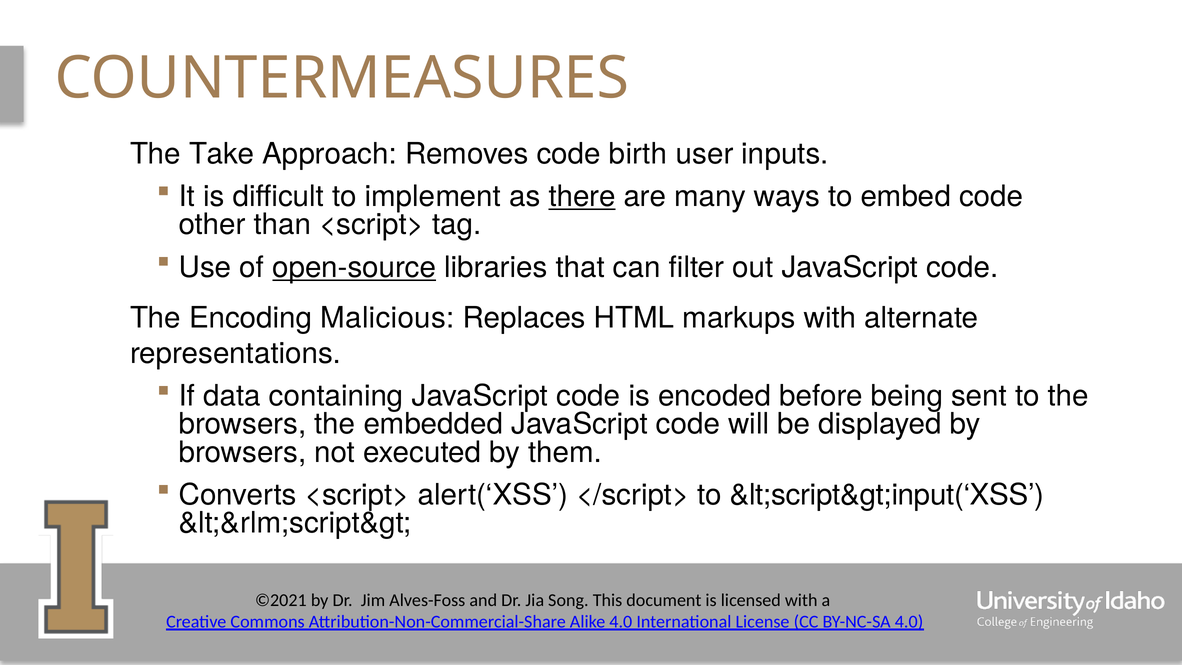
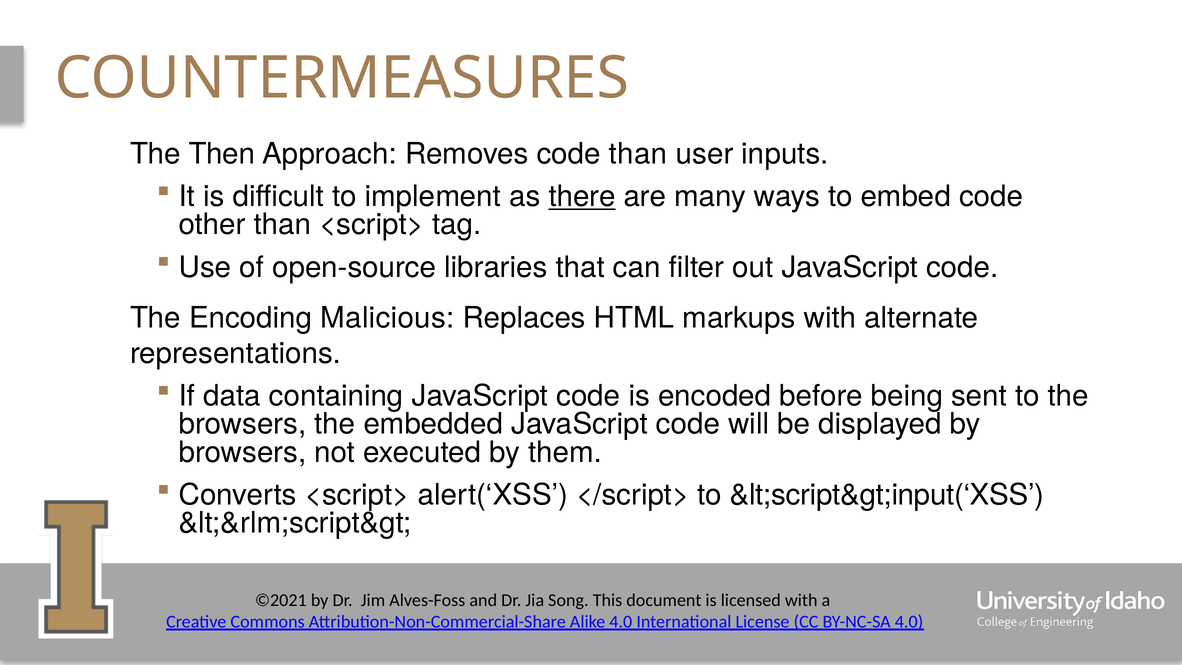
Take: Take -> Then
code birth: birth -> than
open-source underline: present -> none
